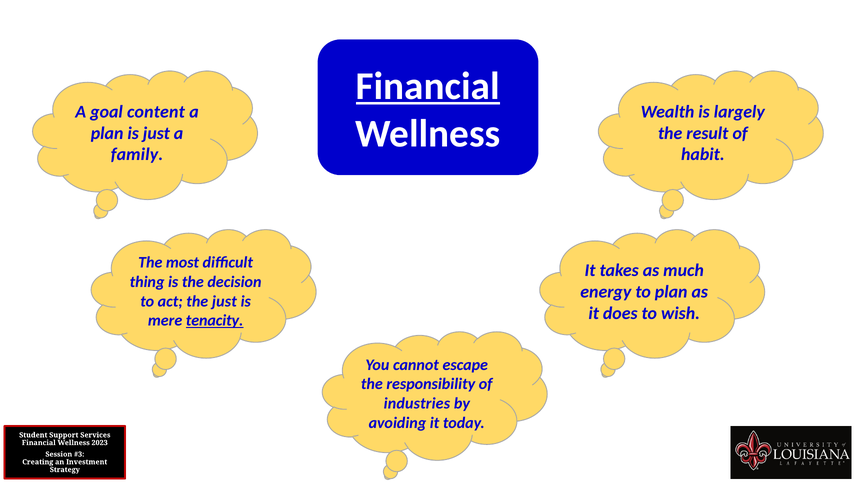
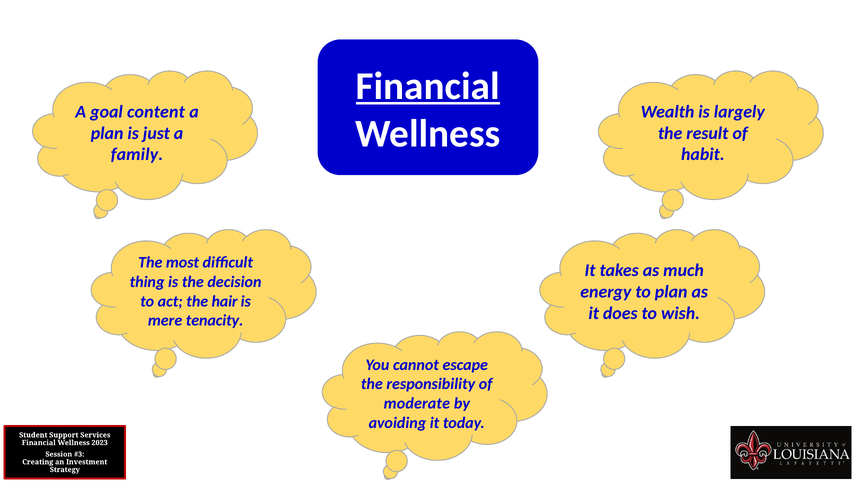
the just: just -> hair
tenacity underline: present -> none
industries: industries -> moderate
